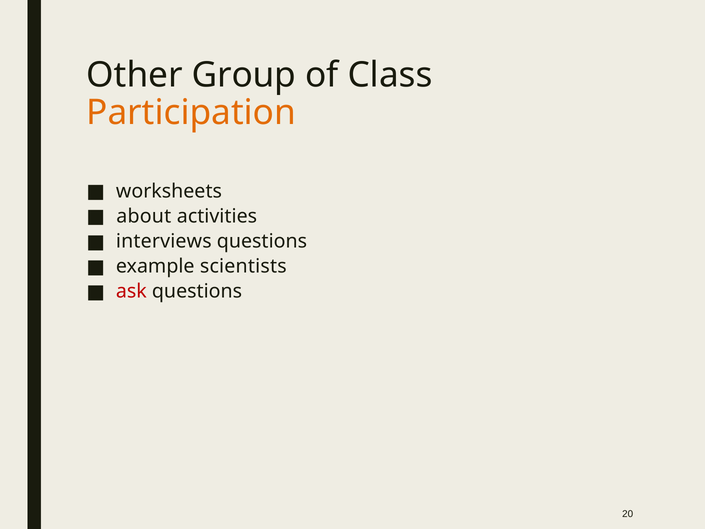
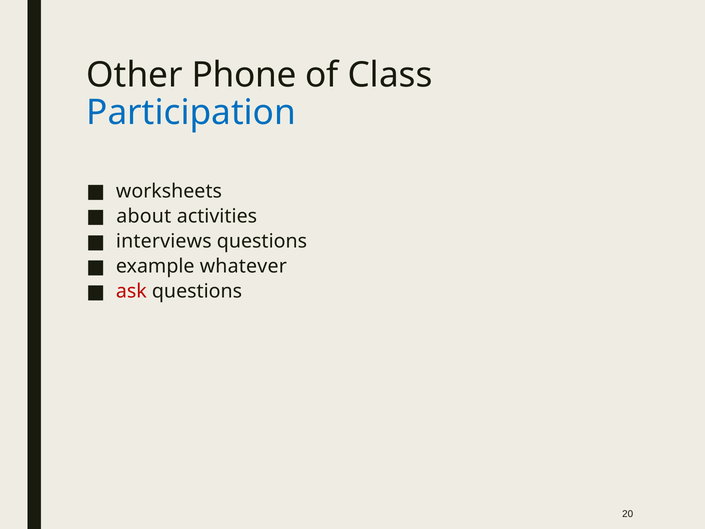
Group: Group -> Phone
Participation colour: orange -> blue
scientists: scientists -> whatever
